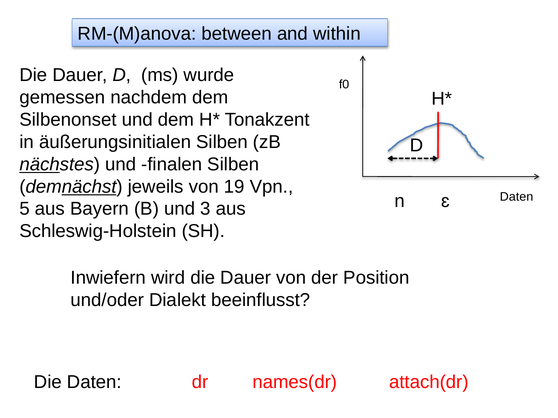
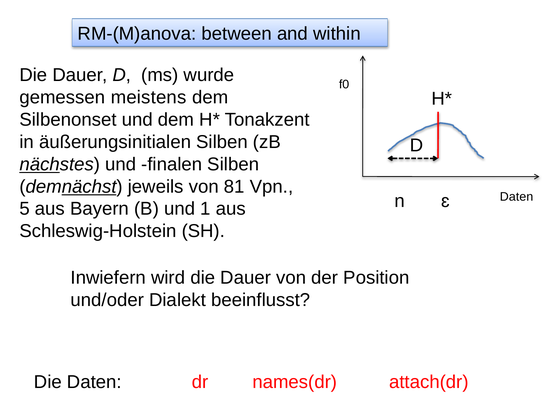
nachdem: nachdem -> meistens
19: 19 -> 81
3: 3 -> 1
